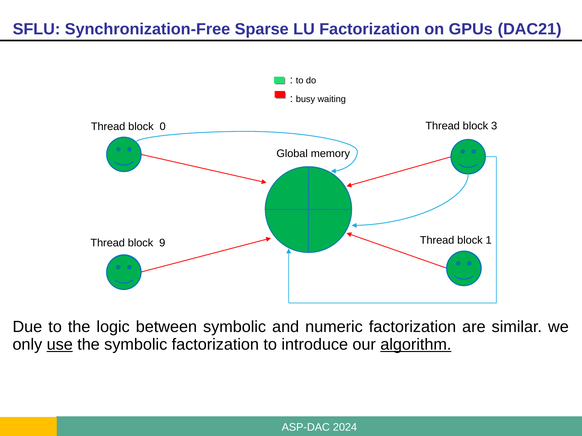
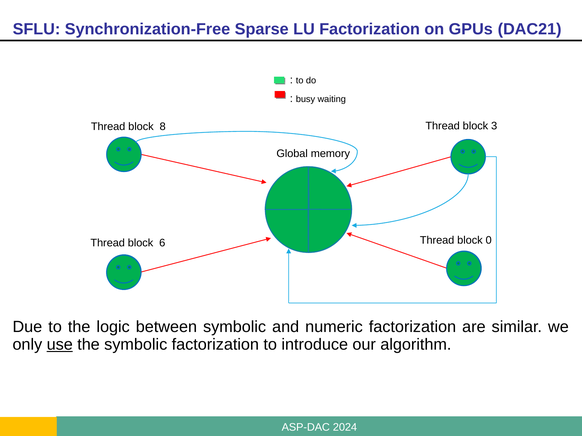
0: 0 -> 8
1: 1 -> 0
9: 9 -> 6
algorithm underline: present -> none
